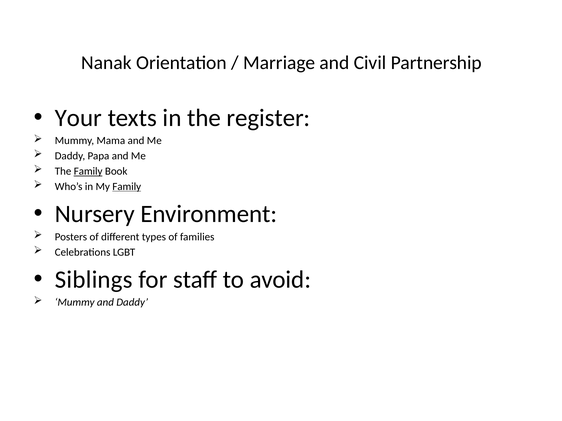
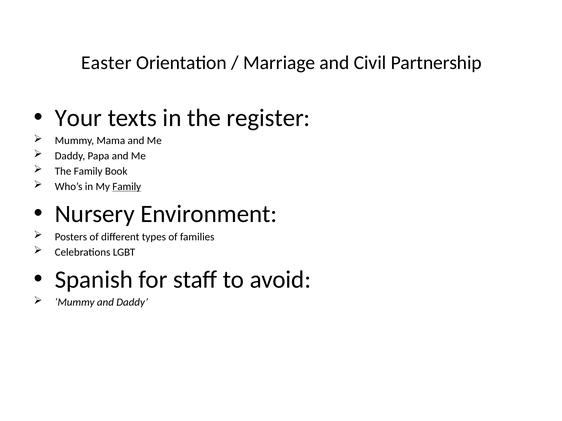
Nanak: Nanak -> Easter
Family at (88, 171) underline: present -> none
Siblings: Siblings -> Spanish
